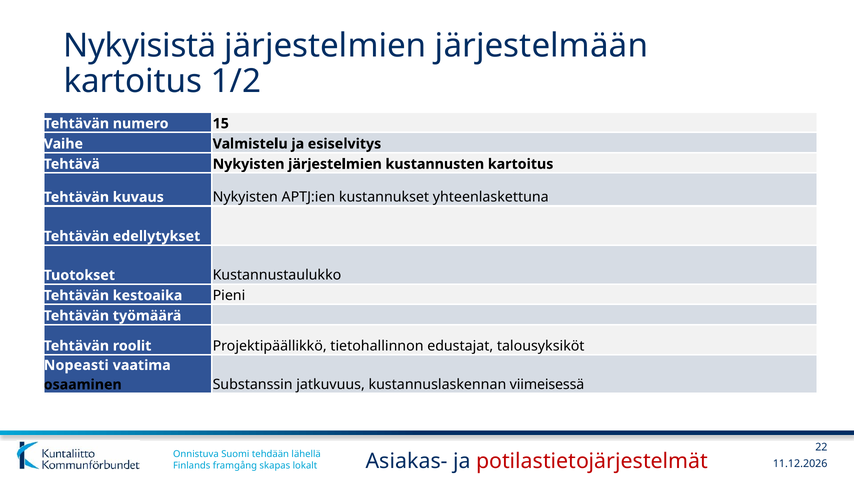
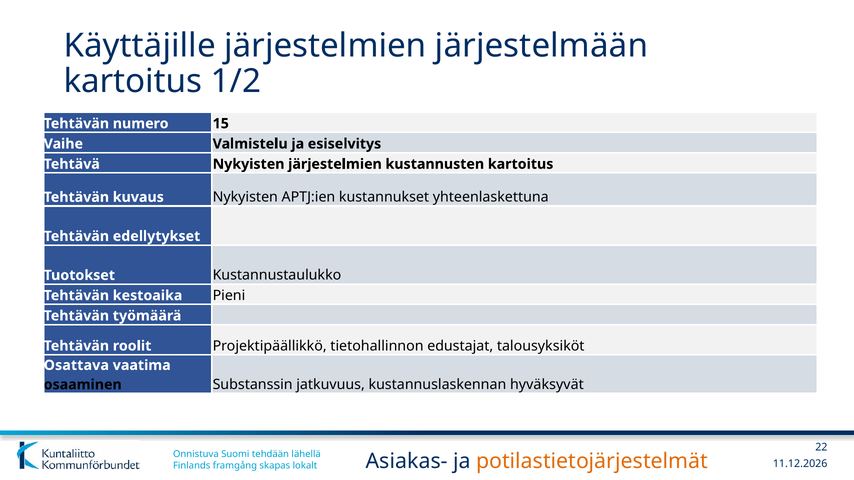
Nykyisistä: Nykyisistä -> Käyttäjille
Nopeasti: Nopeasti -> Osattava
viimeisessä: viimeisessä -> hyväksyvät
potilastietojärjestelmät colour: red -> orange
